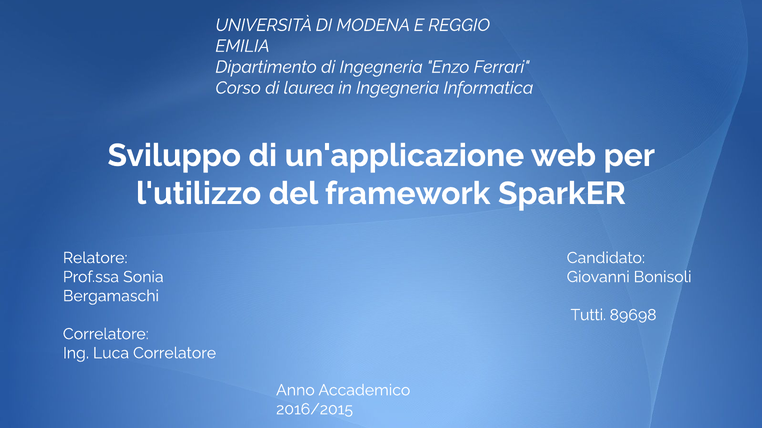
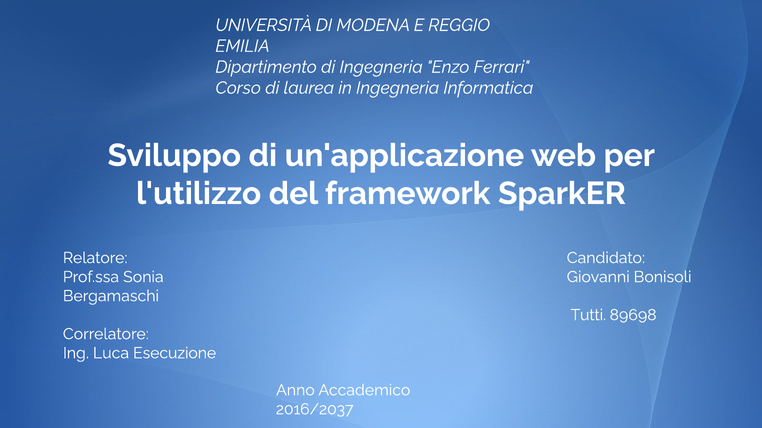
Luca Correlatore: Correlatore -> Esecuzione
2016/2015: 2016/2015 -> 2016/2037
